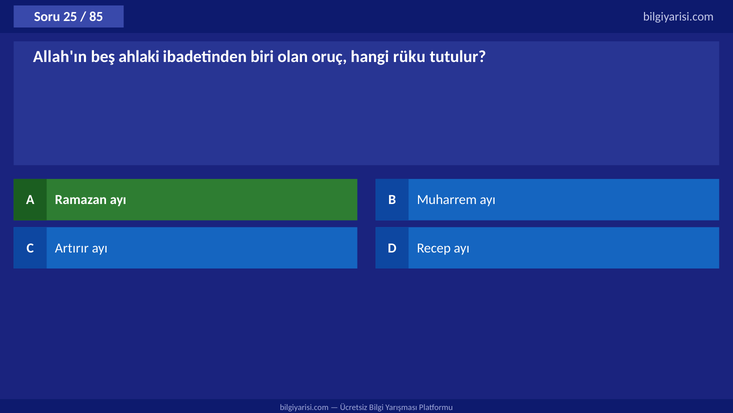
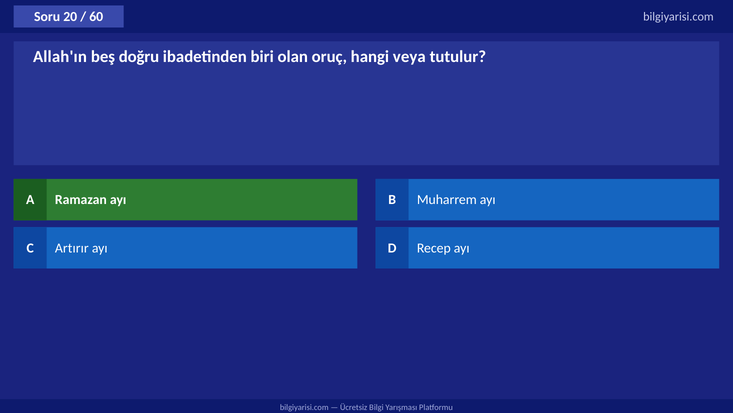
25: 25 -> 20
85: 85 -> 60
ahlaki: ahlaki -> doğru
rüku: rüku -> veya
